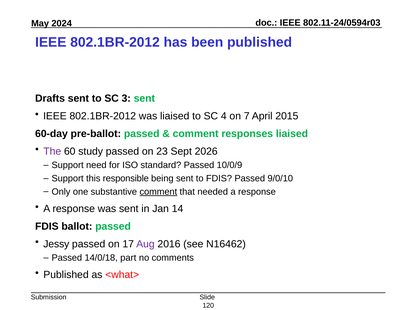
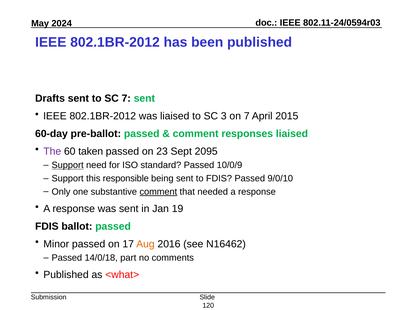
SC 3: 3 -> 7
4: 4 -> 3
study: study -> taken
2026: 2026 -> 2095
Support at (68, 165) underline: none -> present
14: 14 -> 19
Jessy: Jessy -> Minor
Aug colour: purple -> orange
